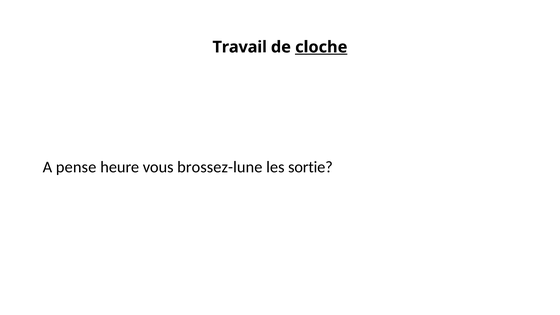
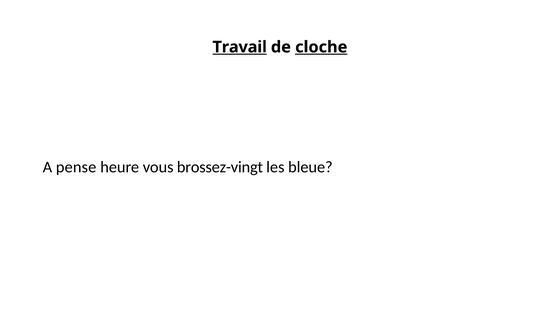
Travail underline: none -> present
brossez-lune: brossez-lune -> brossez-vingt
sortie: sortie -> bleue
